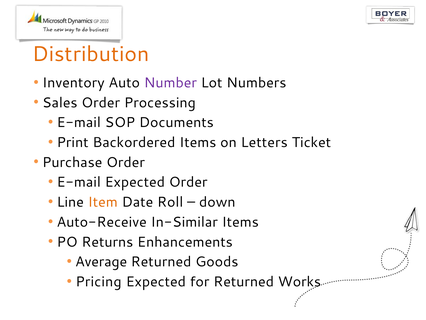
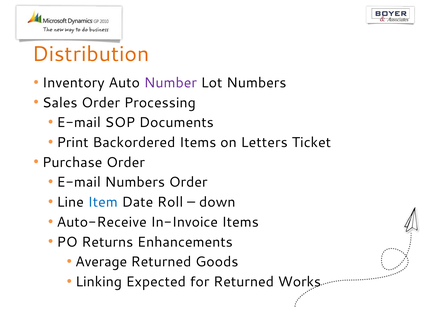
E-mail Expected: Expected -> Numbers
Item colour: orange -> blue
In-Similar: In-Similar -> In-Invoice
Pricing: Pricing -> Linking
